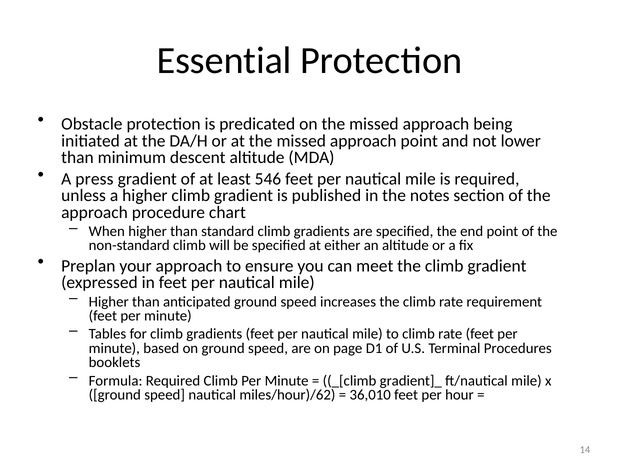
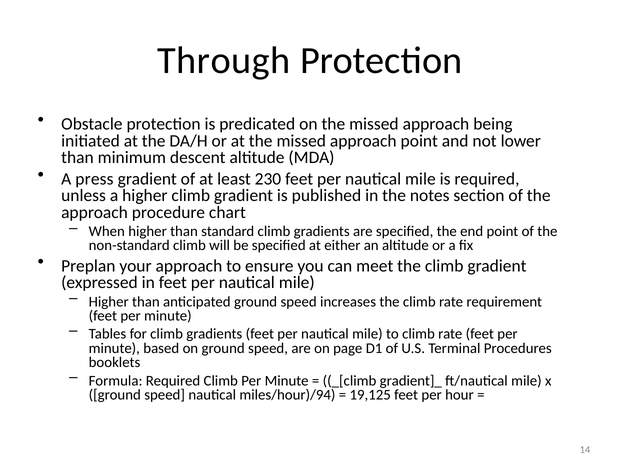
Essential: Essential -> Through
546: 546 -> 230
miles/hour)/62: miles/hour)/62 -> miles/hour)/94
36,010: 36,010 -> 19,125
